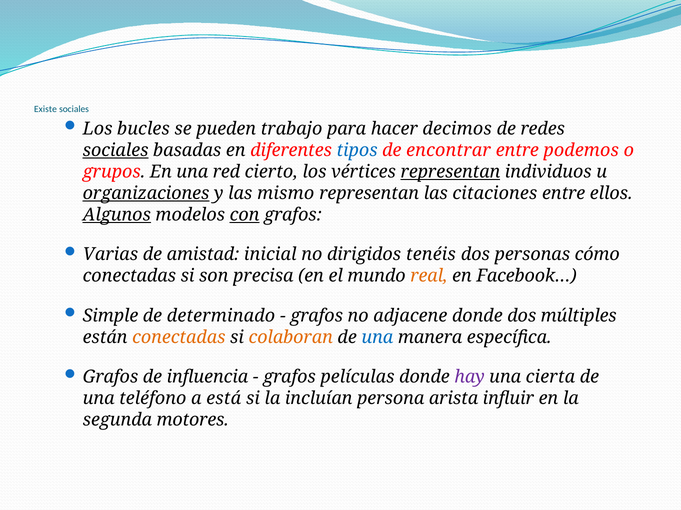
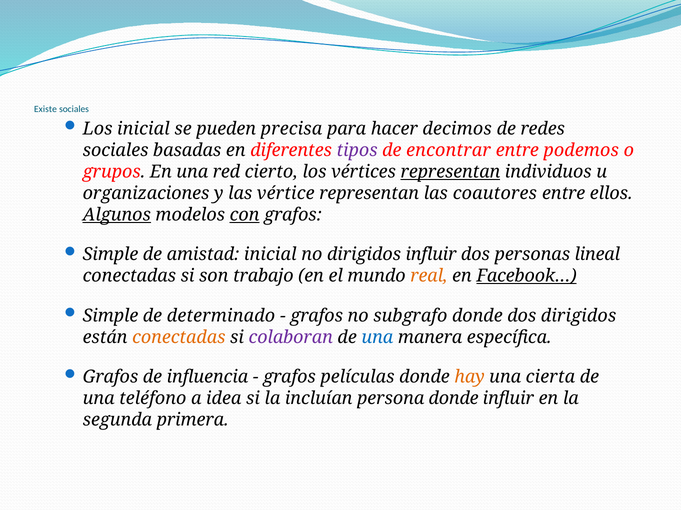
Los bucles: bucles -> inicial
trabajo: trabajo -> precisa
sociales at (116, 150) underline: present -> none
tipos colour: blue -> purple
organizaciones underline: present -> none
mismo: mismo -> vértice
citaciones: citaciones -> coautores
Varias at (110, 255): Varias -> Simple
dirigidos tenéis: tenéis -> influir
cómo: cómo -> lineal
precisa: precisa -> trabajo
Facebook… underline: none -> present
adjacene: adjacene -> subgrafo
dos múltiples: múltiples -> dirigidos
colaboran colour: orange -> purple
hay colour: purple -> orange
está: está -> idea
persona arista: arista -> donde
motores: motores -> primera
